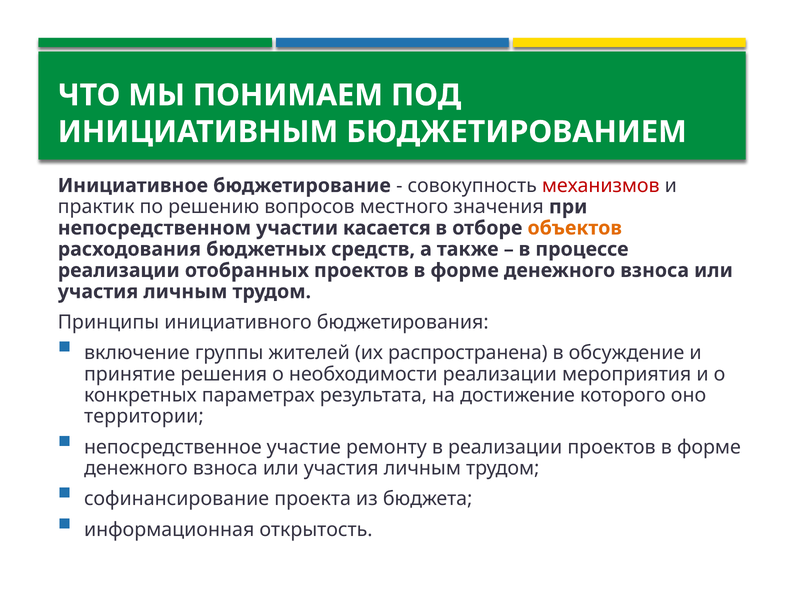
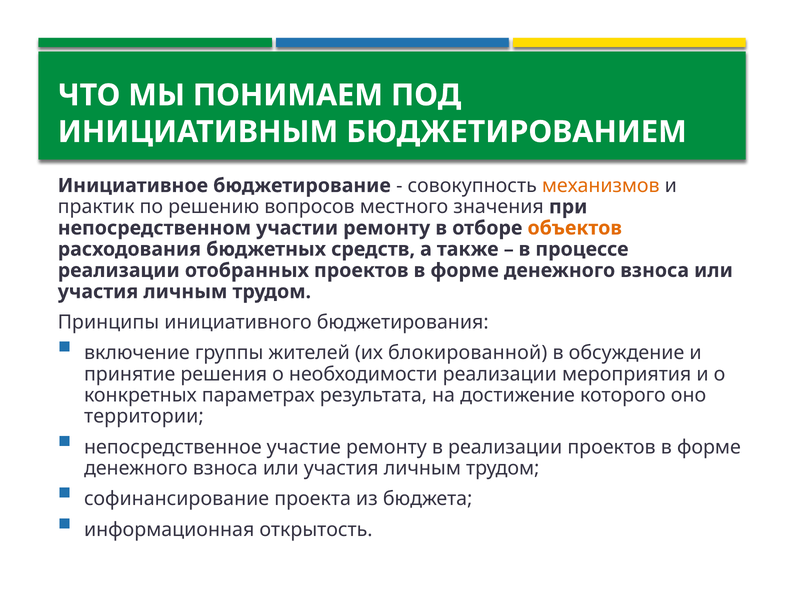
механизмов colour: red -> orange
участии касается: касается -> ремонту
распространена: распространена -> блокированной
